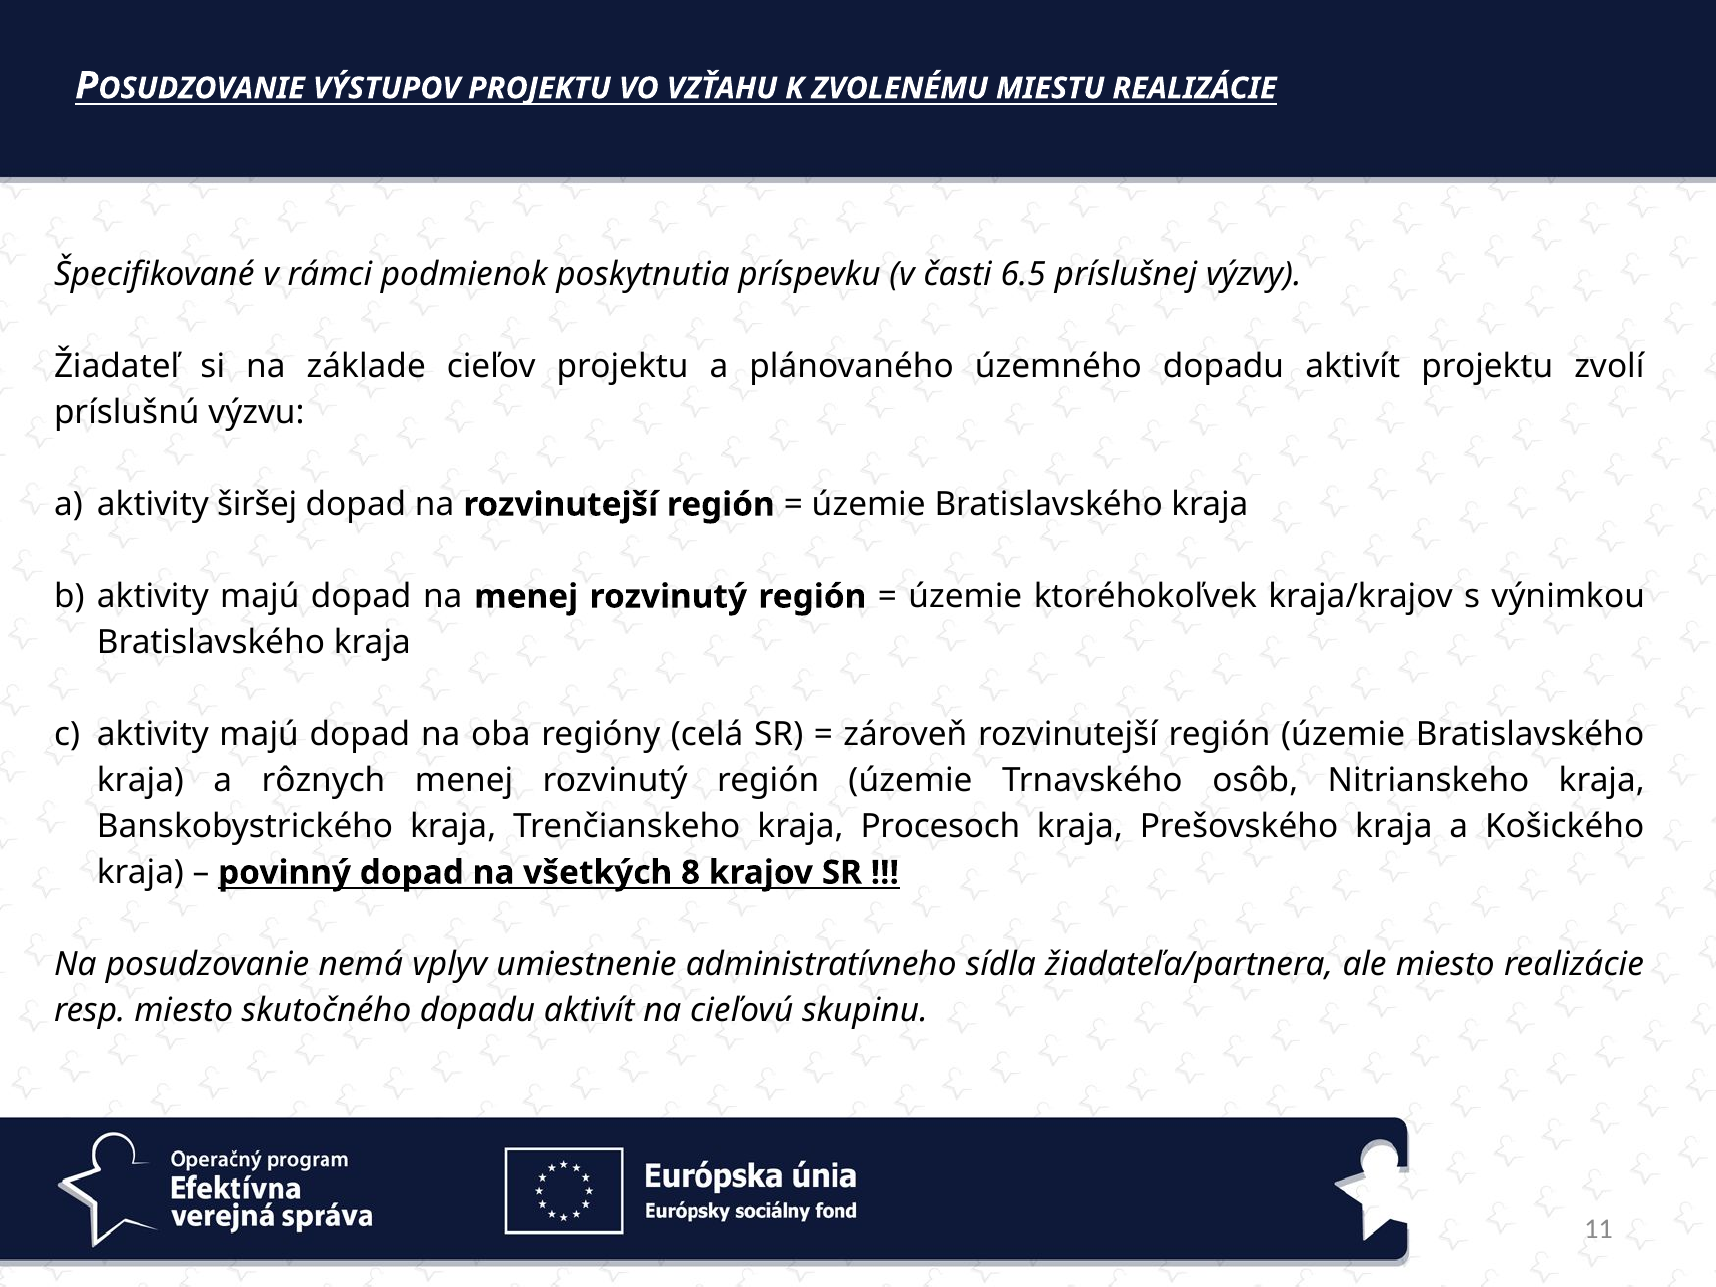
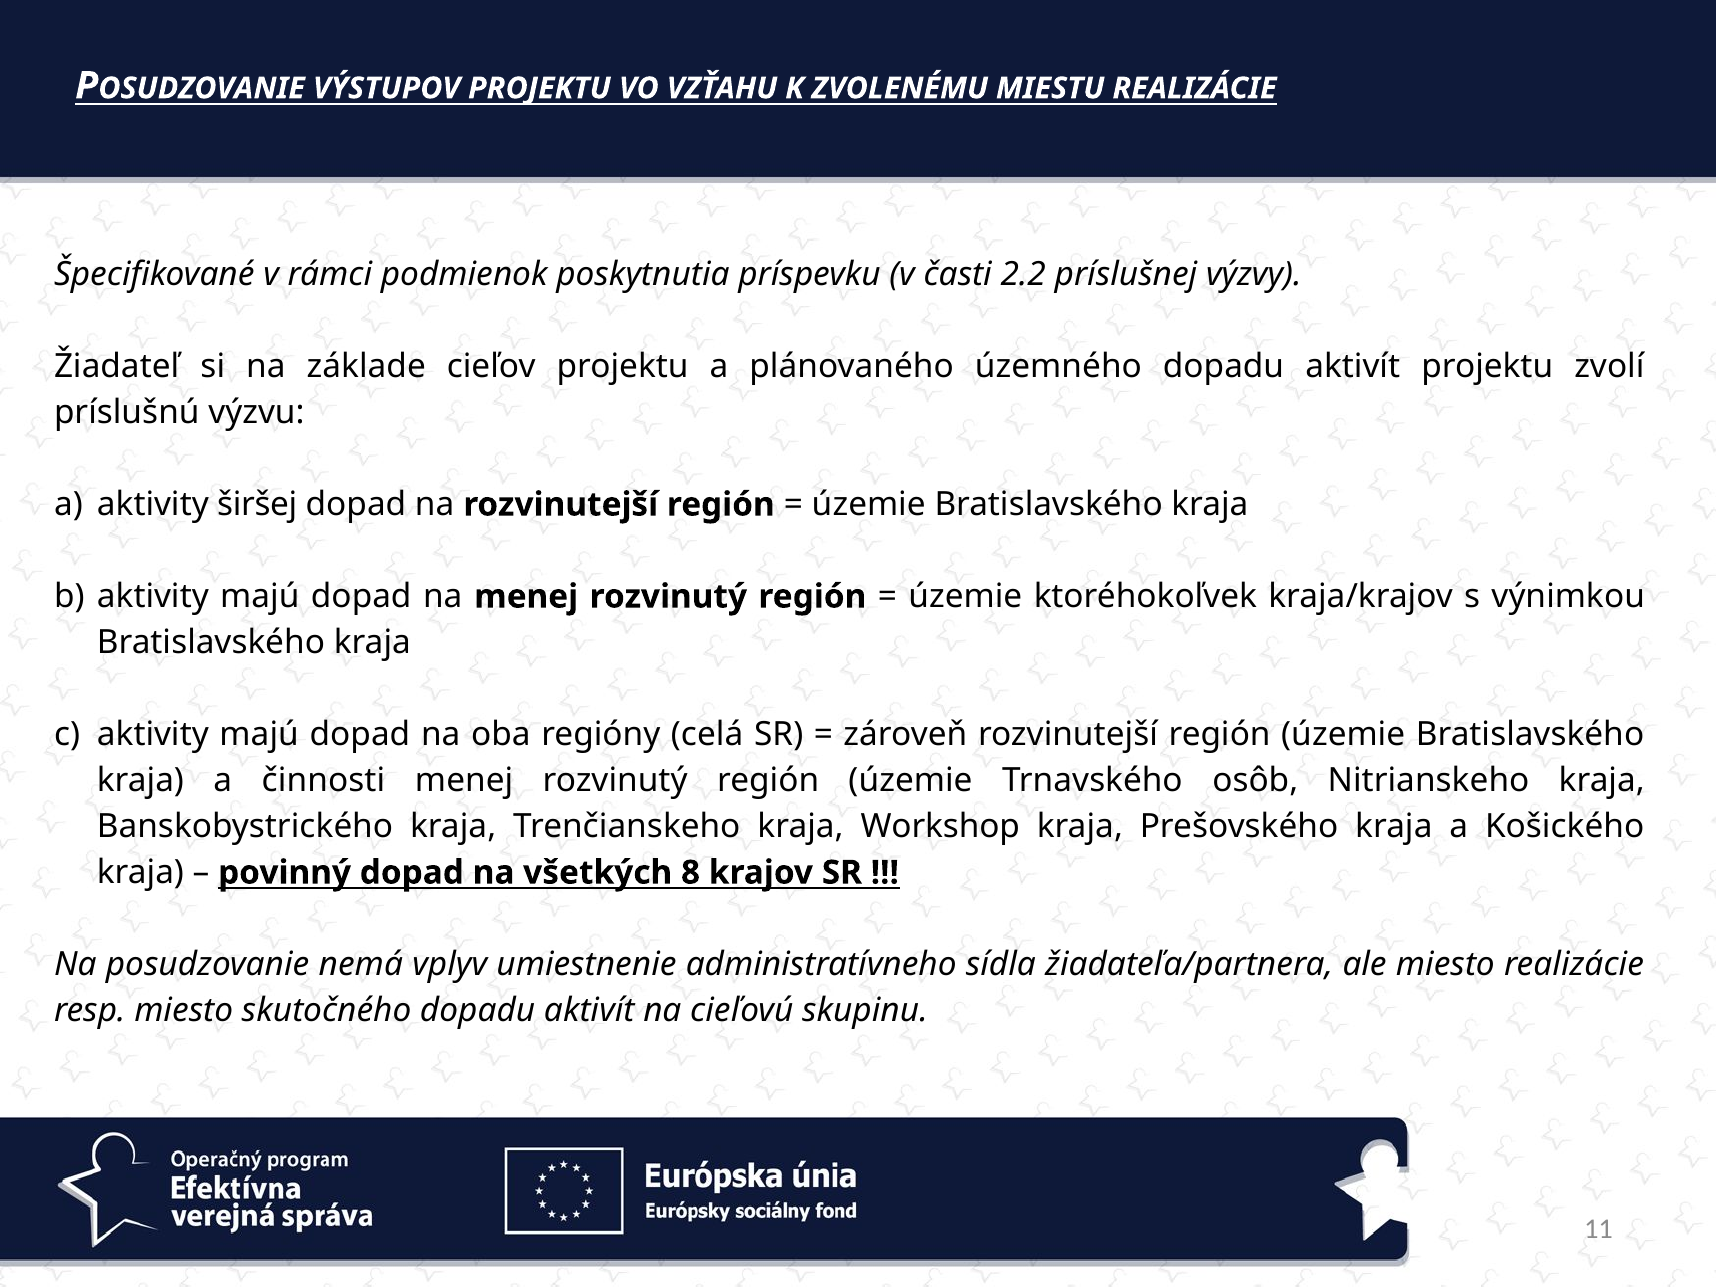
6.5: 6.5 -> 2.2
rôznych: rôznych -> činnosti
Procesoch: Procesoch -> Workshop
